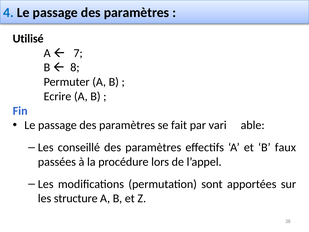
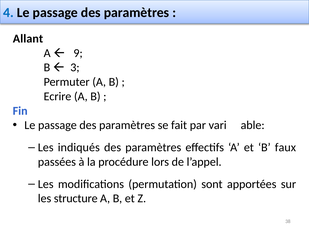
Utilisé: Utilisé -> Allant
7: 7 -> 9
8: 8 -> 3
conseillé: conseillé -> indiqués
